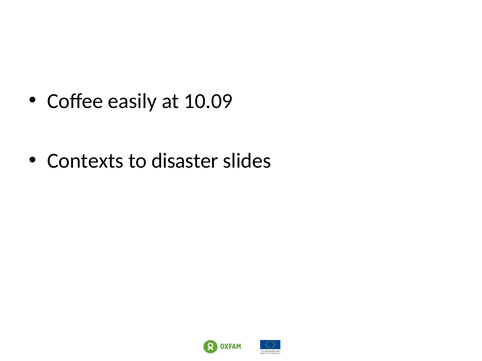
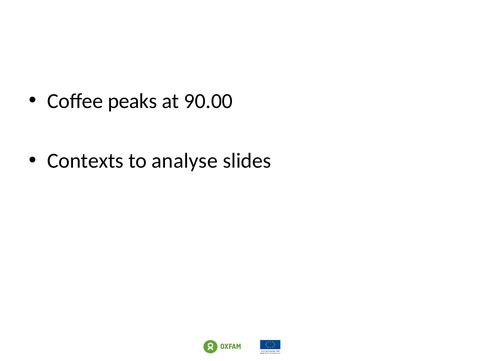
easily: easily -> peaks
10.09: 10.09 -> 90.00
disaster: disaster -> analyse
